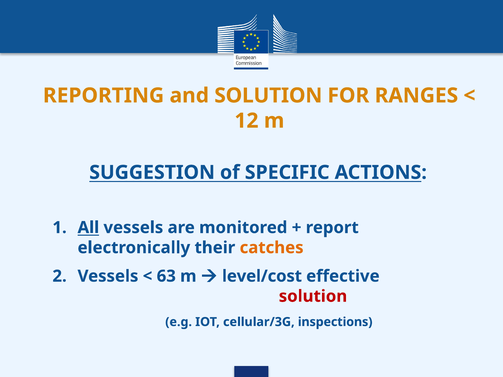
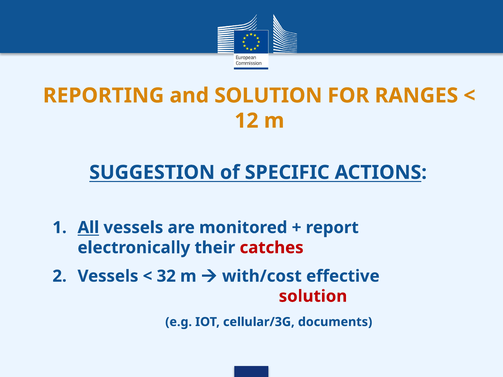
catches colour: orange -> red
63: 63 -> 32
level/cost: level/cost -> with/cost
inspections: inspections -> documents
